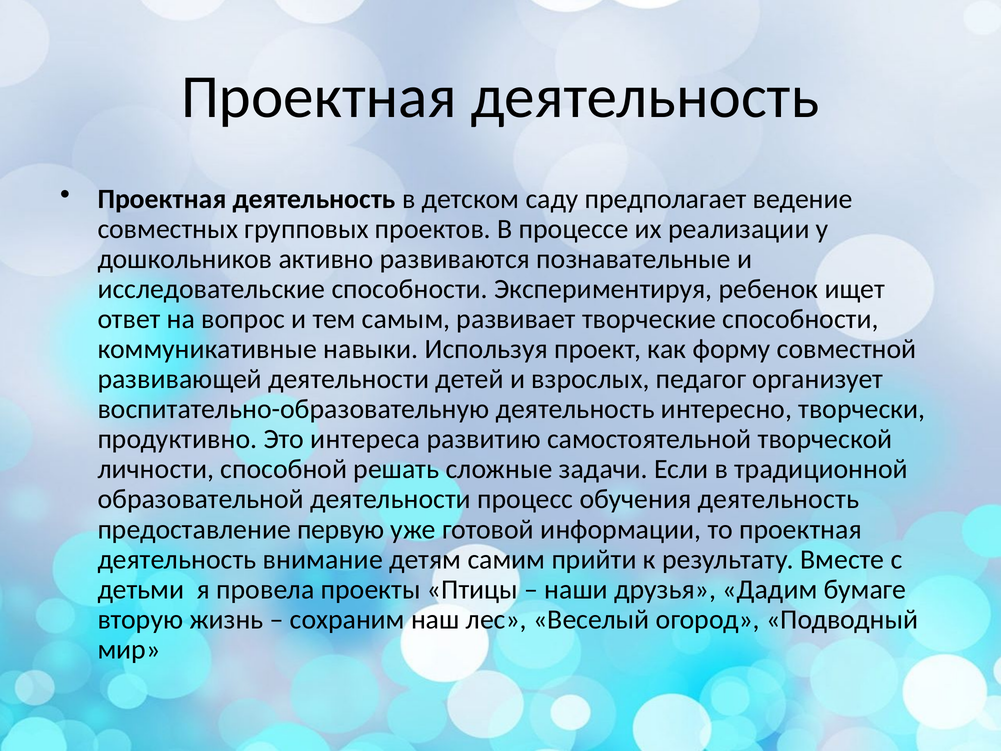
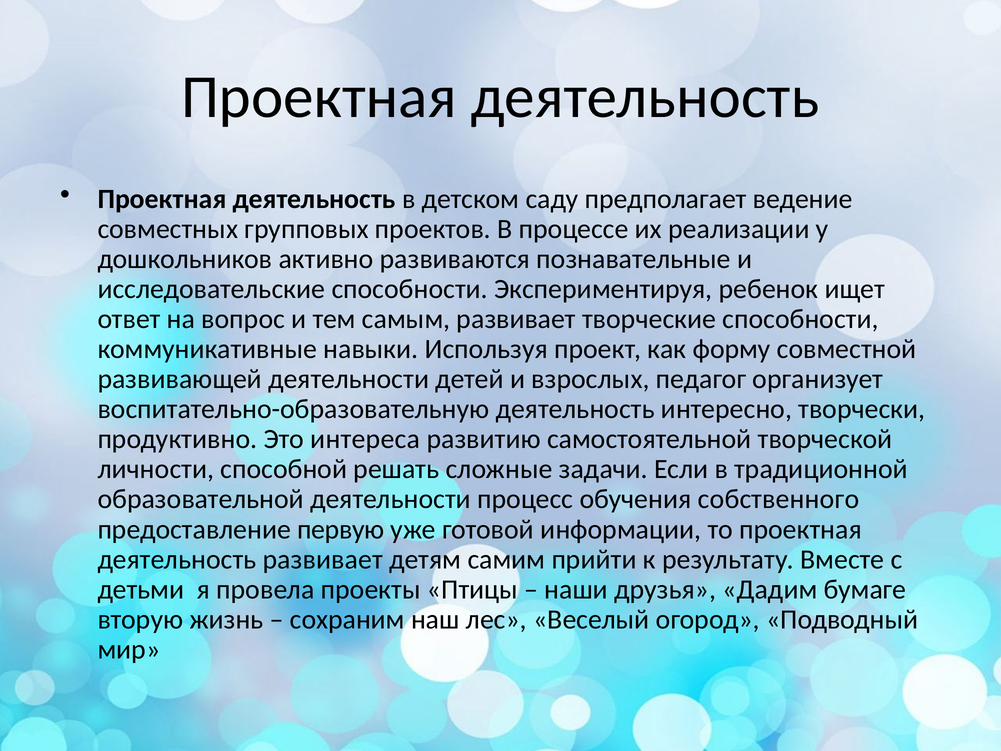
обучения деятельность: деятельность -> собственного
деятельность внимание: внимание -> развивает
